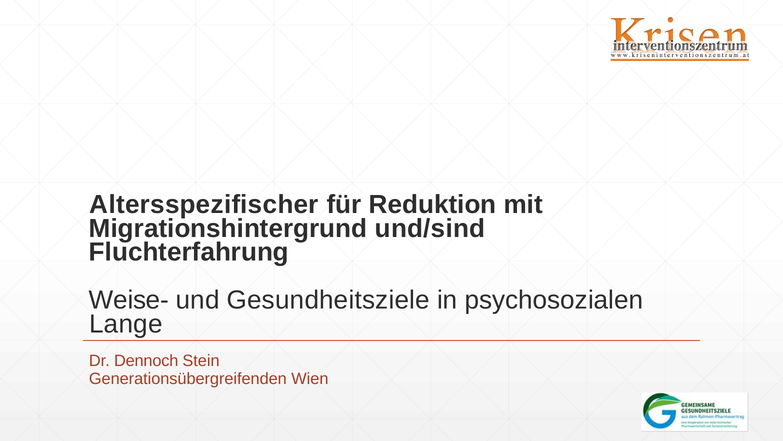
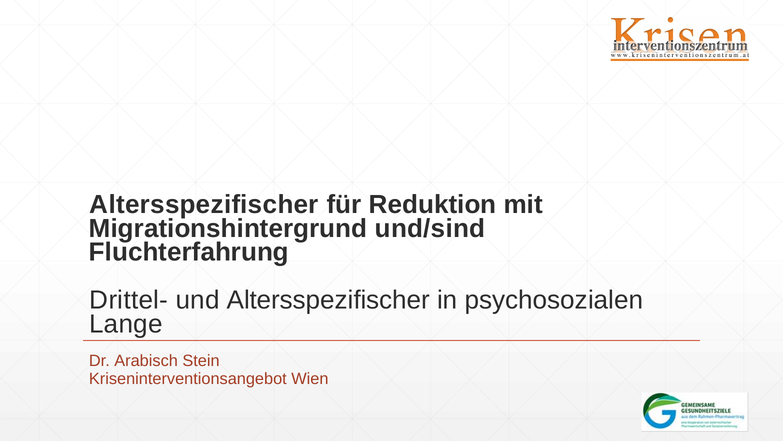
Weise-: Weise- -> Drittel-
und Gesundheitsziele: Gesundheitsziele -> Altersspezifischer
Dennoch: Dennoch -> Arabisch
Generationsübergreifenden: Generationsübergreifenden -> Kriseninterventionsangebot
